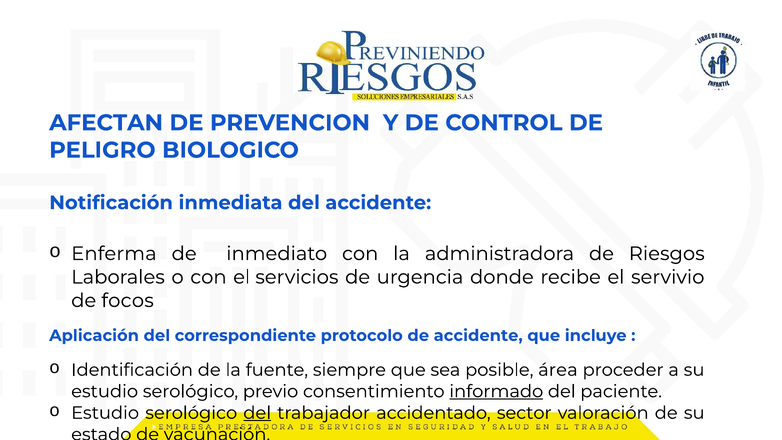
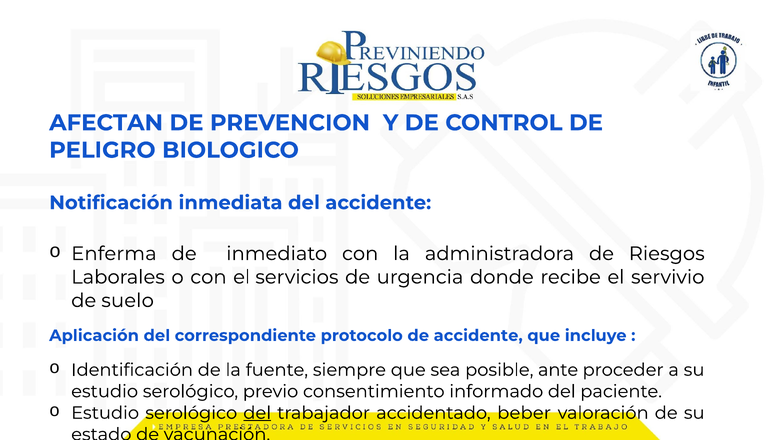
focos: focos -> suelo
área: área -> ante
informado underline: present -> none
sector: sector -> beber
